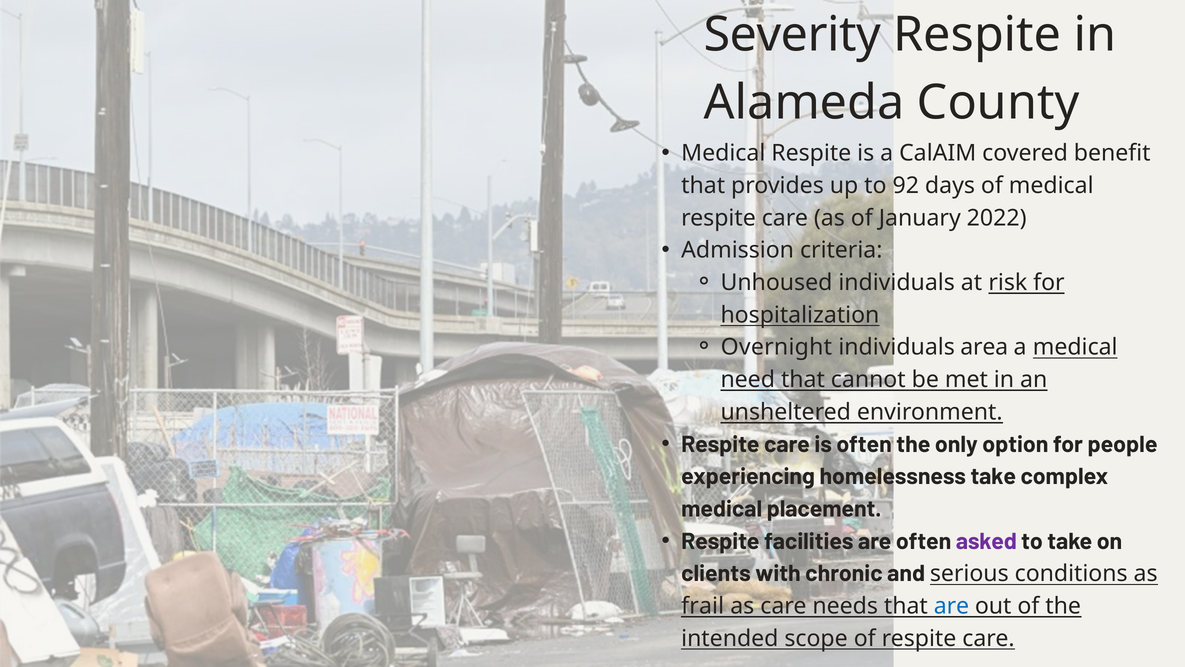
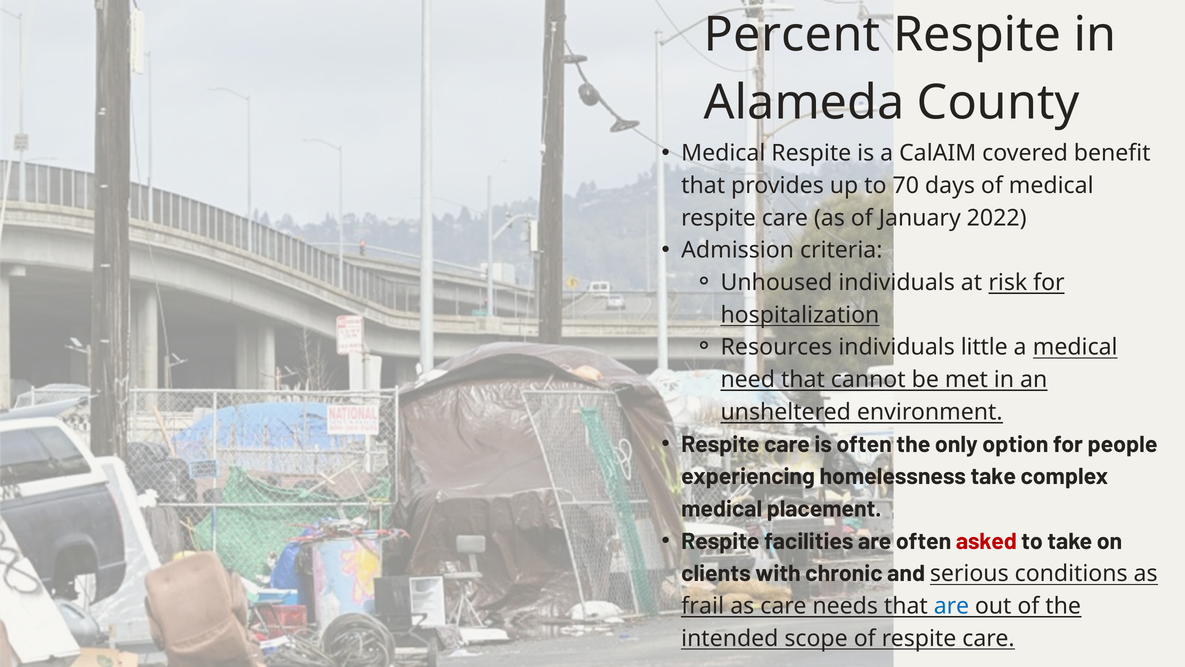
Severity: Severity -> Percent
92: 92 -> 70
Overnight: Overnight -> Resources
area: area -> little
asked colour: purple -> red
